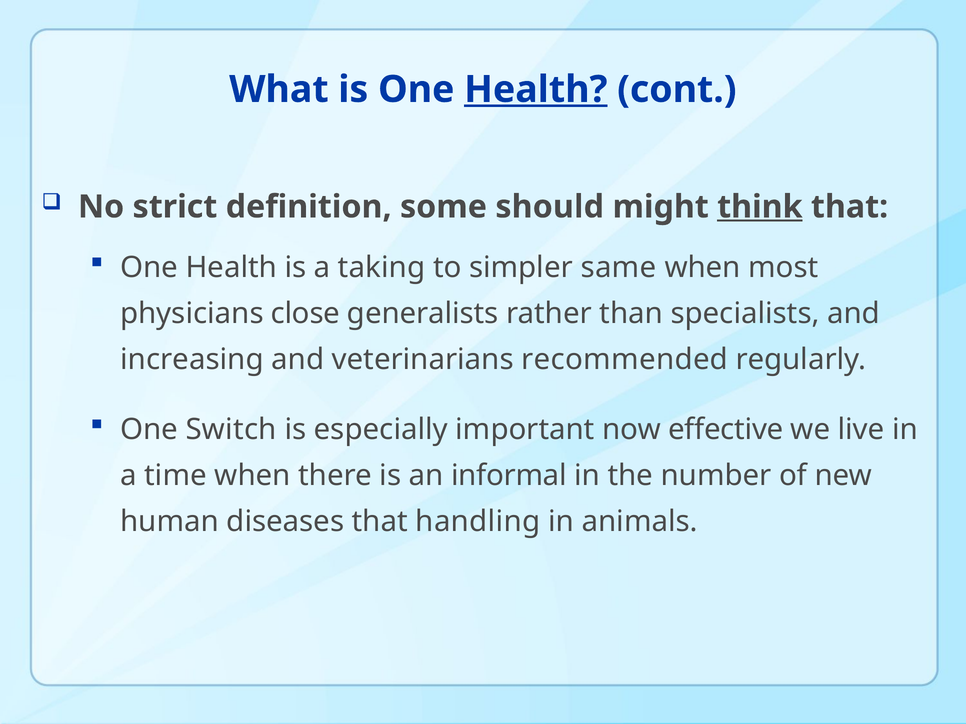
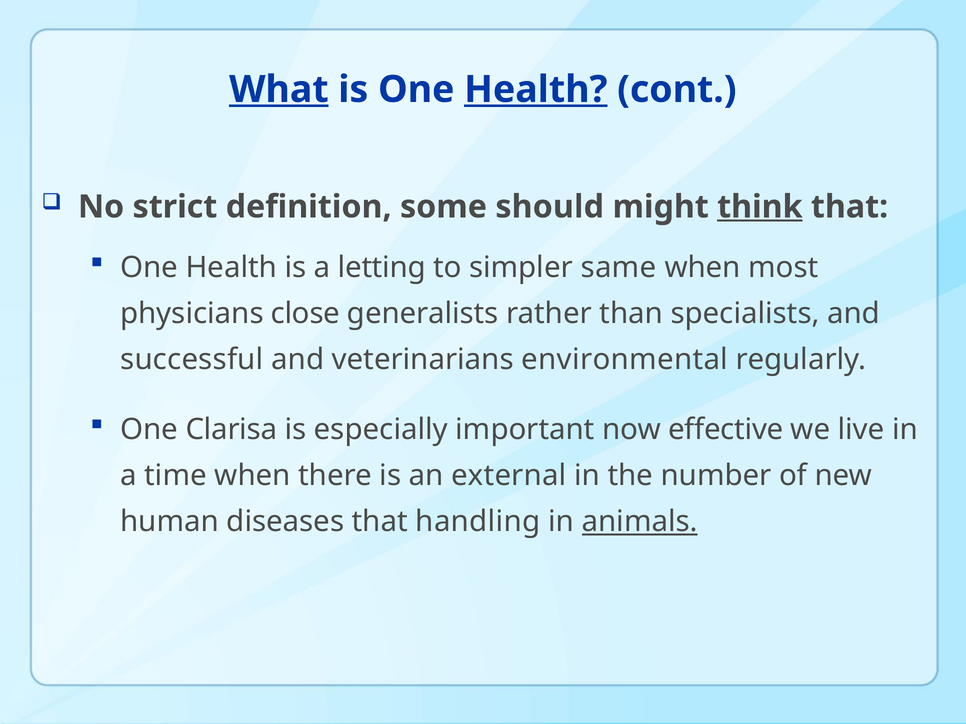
What underline: none -> present
taking: taking -> letting
increasing: increasing -> successful
recommended: recommended -> environmental
Switch: Switch -> Clarisa
informal: informal -> external
animals underline: none -> present
